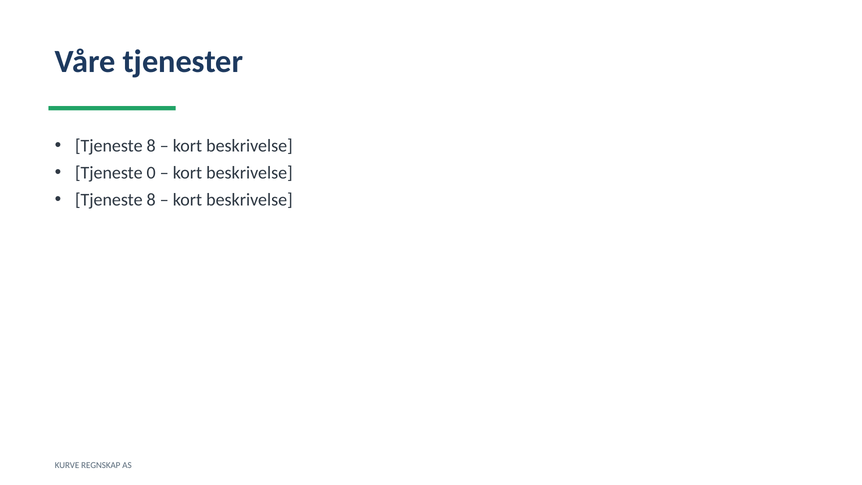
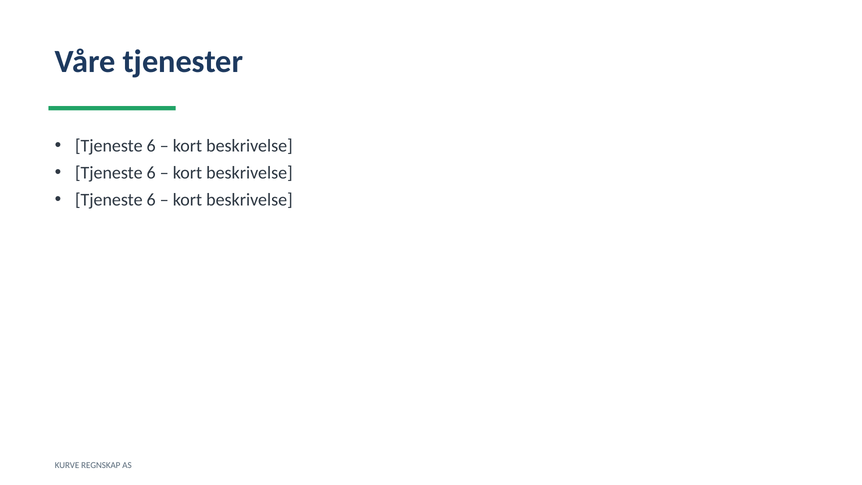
8 at (151, 146): 8 -> 6
0 at (151, 173): 0 -> 6
8 at (151, 200): 8 -> 6
